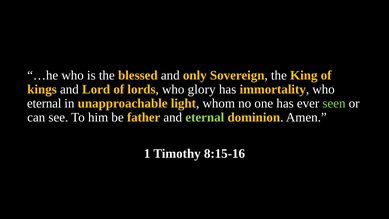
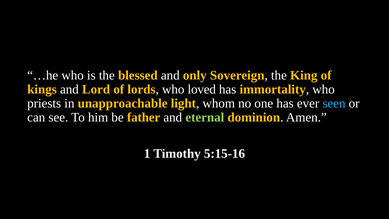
glory: glory -> loved
eternal at (44, 103): eternal -> priests
seen colour: light green -> light blue
8:15-16: 8:15-16 -> 5:15-16
